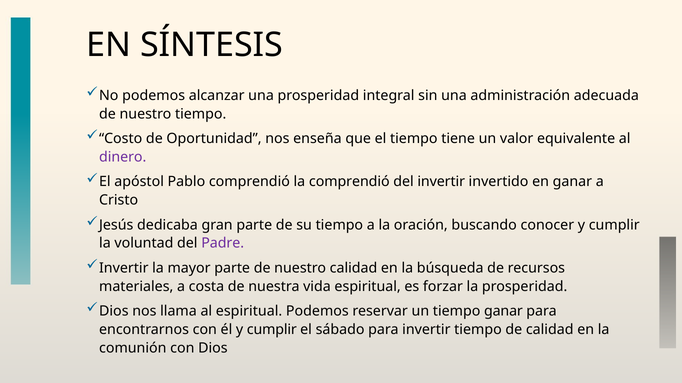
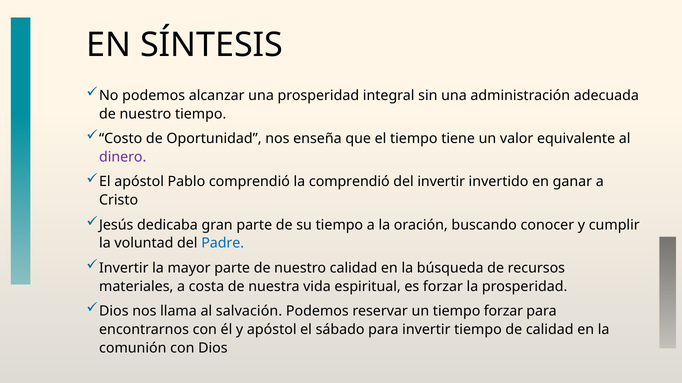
Padre colour: purple -> blue
al espiritual: espiritual -> salvación
tiempo ganar: ganar -> forzar
él y cumplir: cumplir -> apóstol
